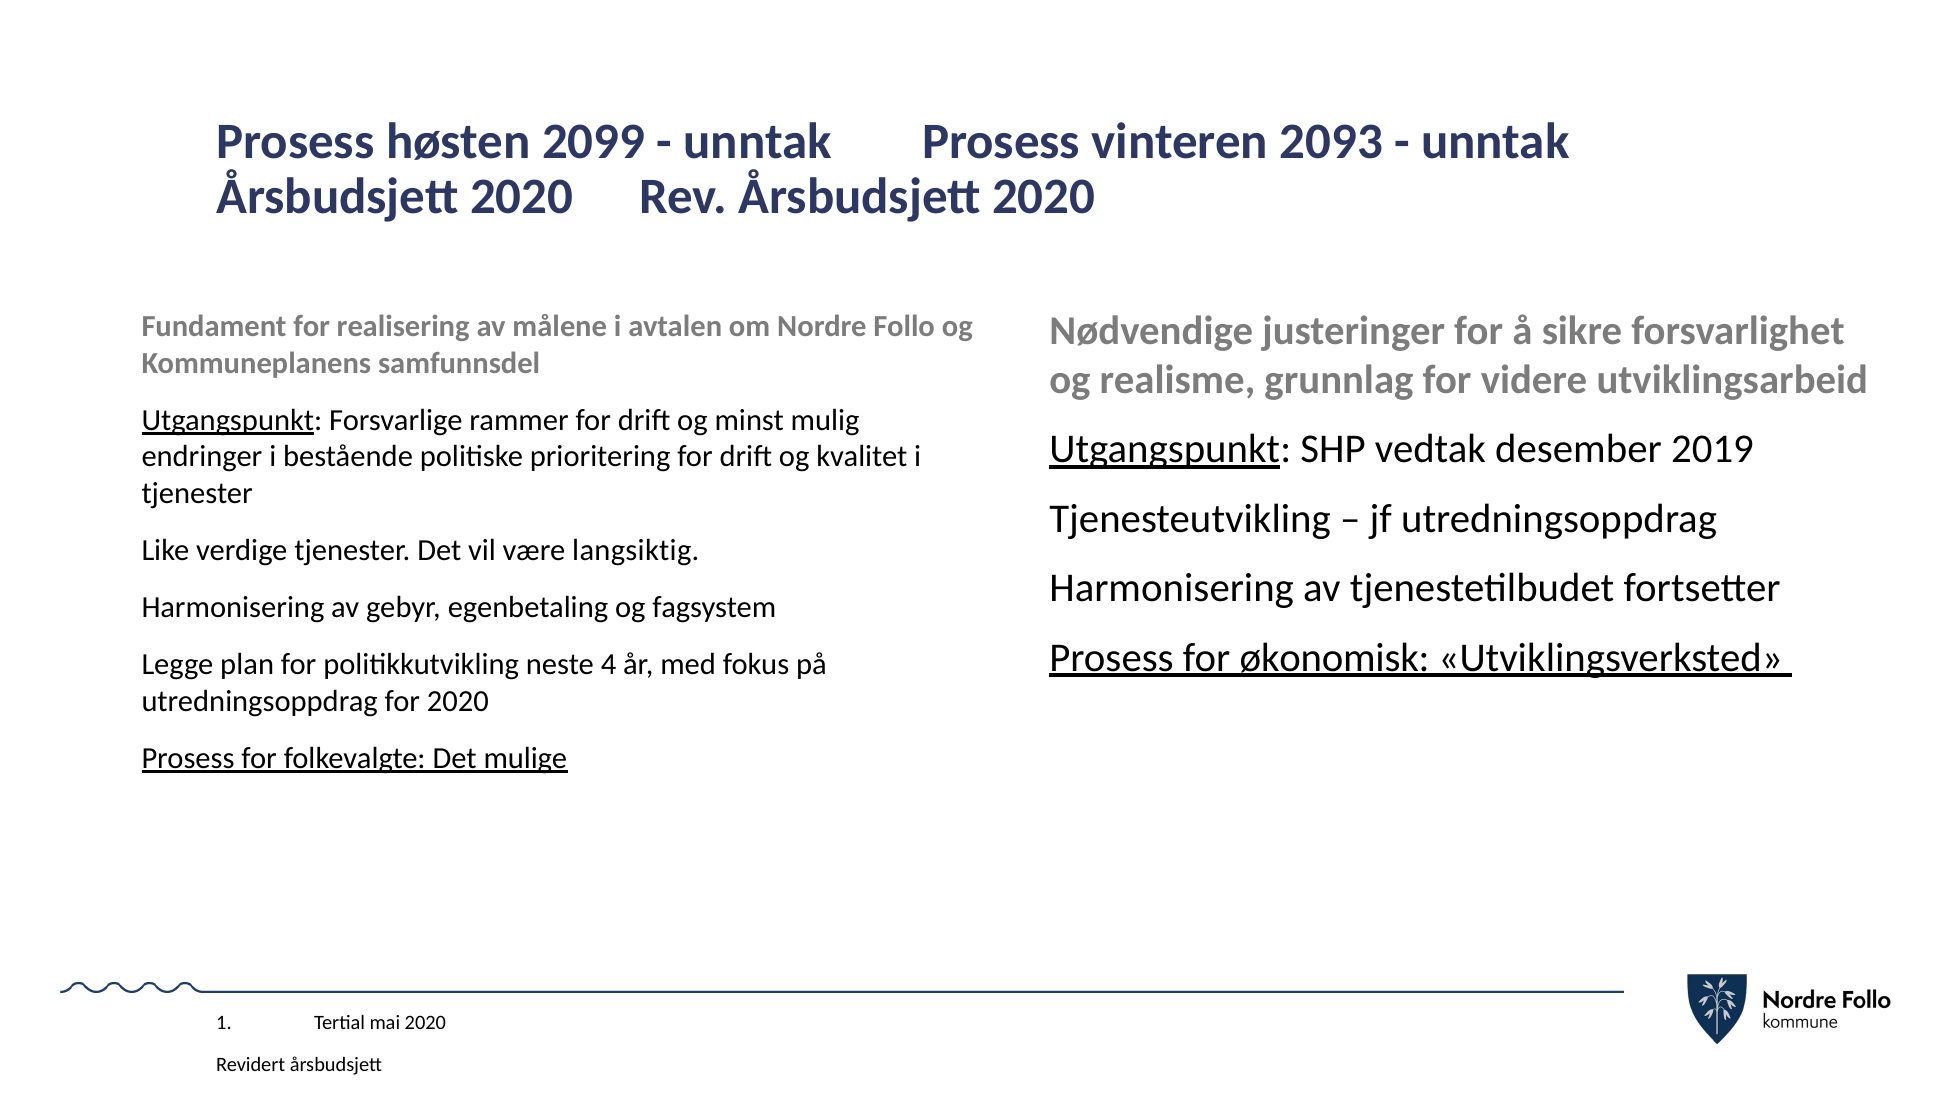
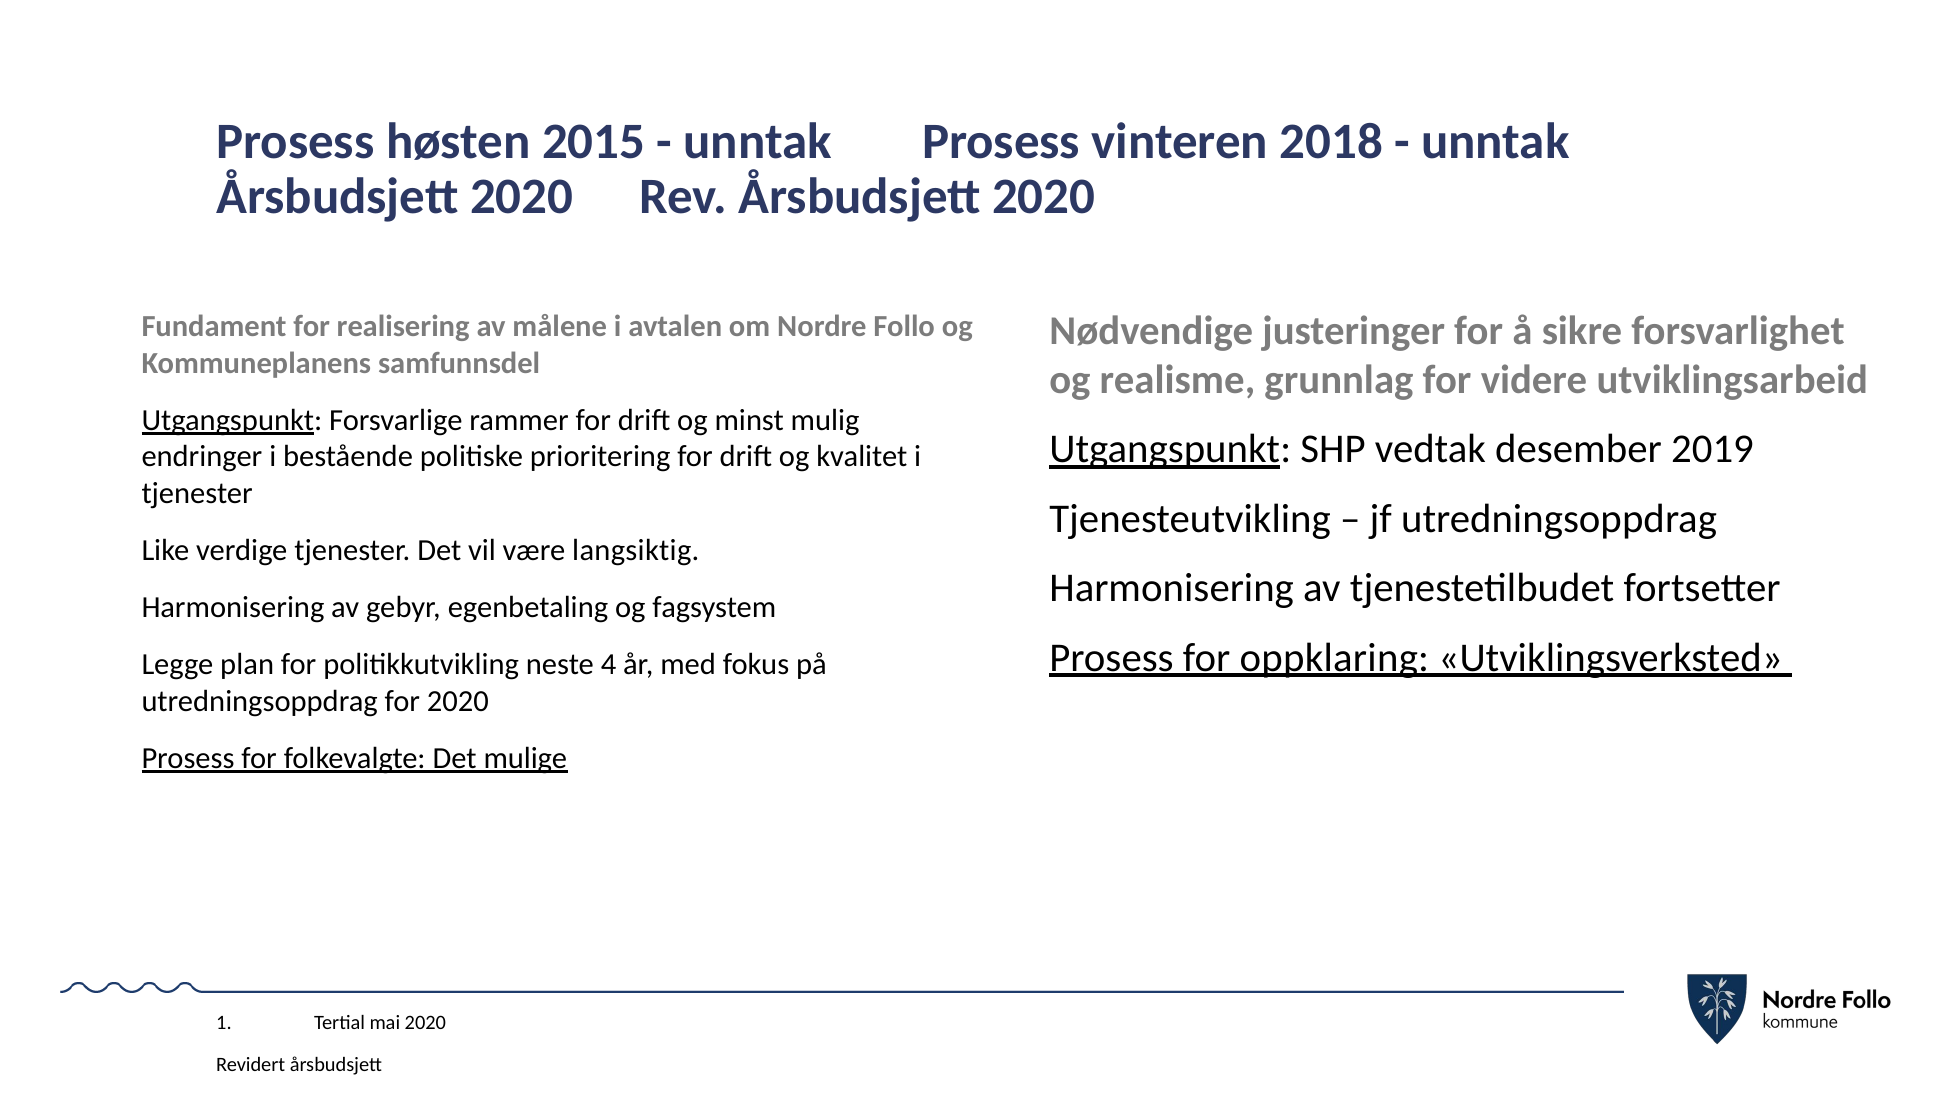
2099: 2099 -> 2015
2093: 2093 -> 2018
økonomisk: økonomisk -> oppklaring
